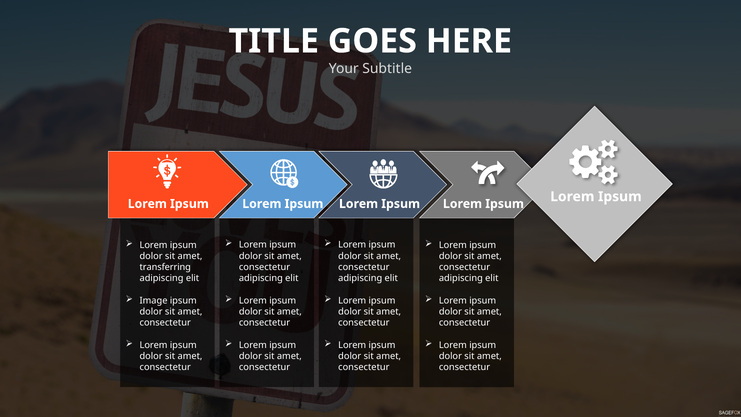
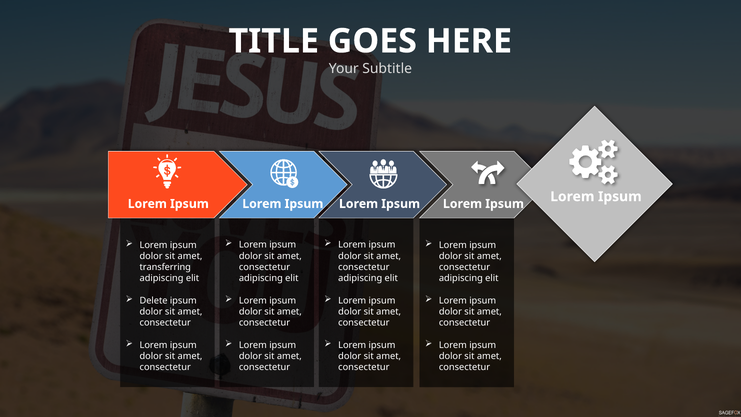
Image: Image -> Delete
